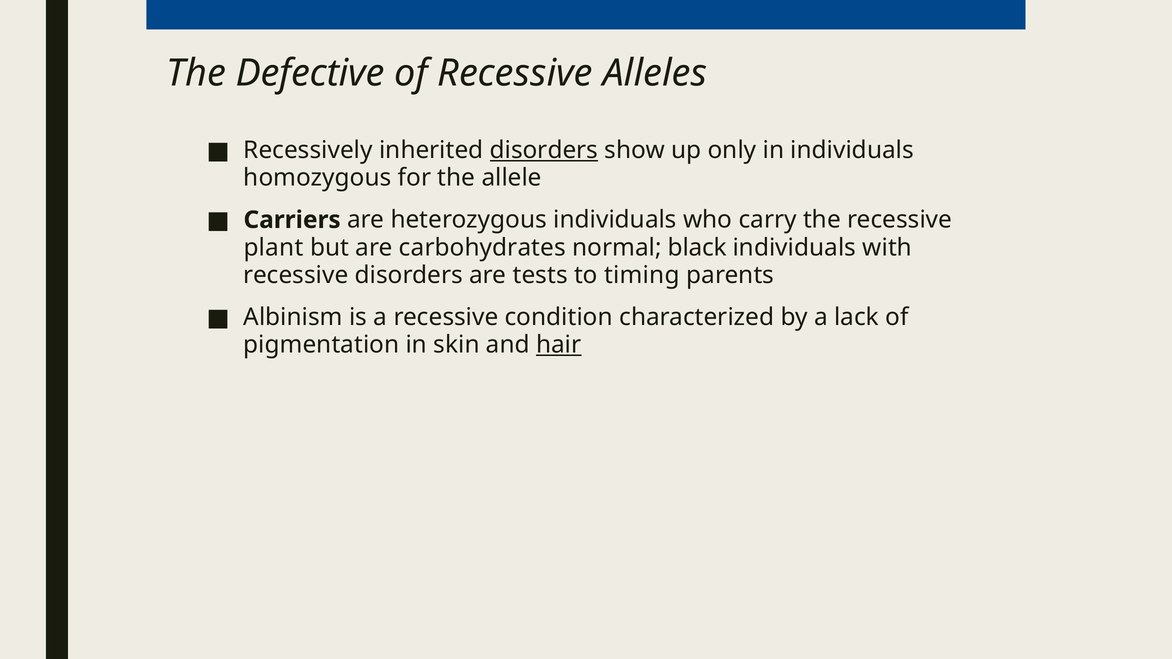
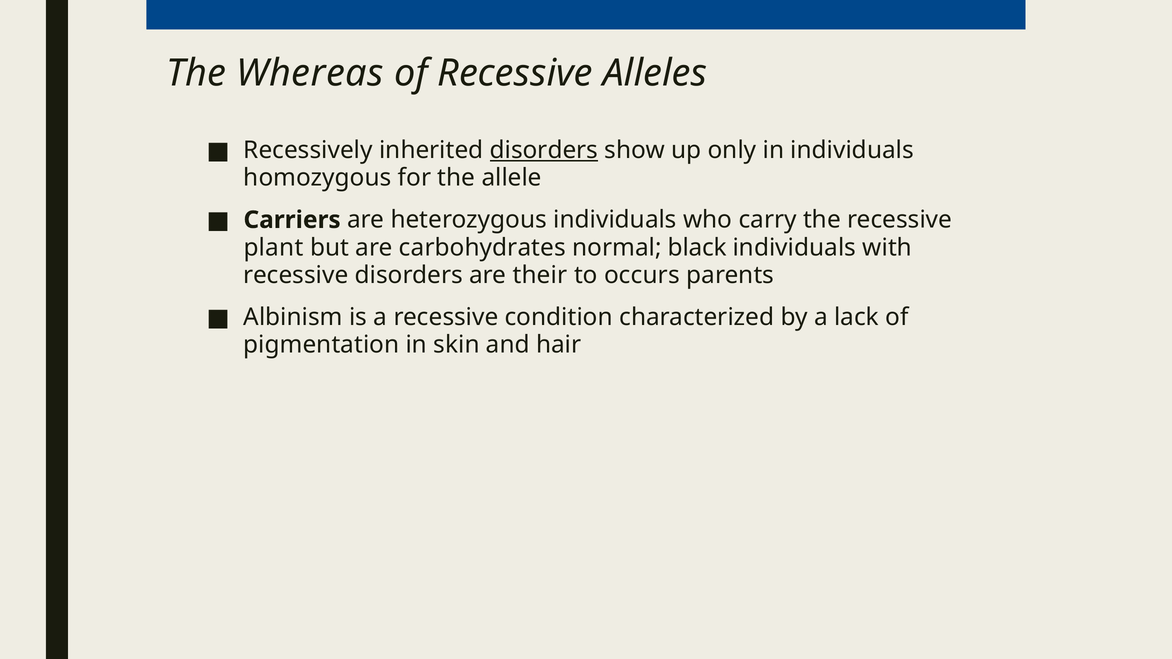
Defective: Defective -> Whereas
tests: tests -> their
timing: timing -> occurs
hair underline: present -> none
